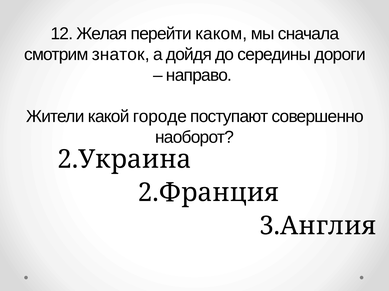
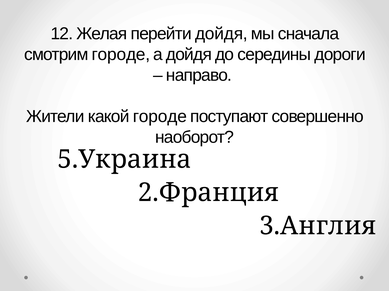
перейти каком: каком -> дойдя
смотрим знаток: знаток -> городе
2.Украина: 2.Украина -> 5.Украина
